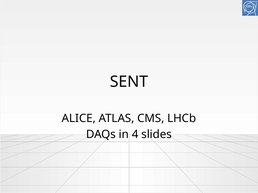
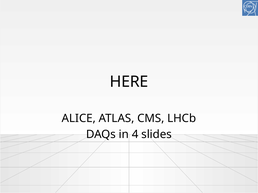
SENT: SENT -> HERE
